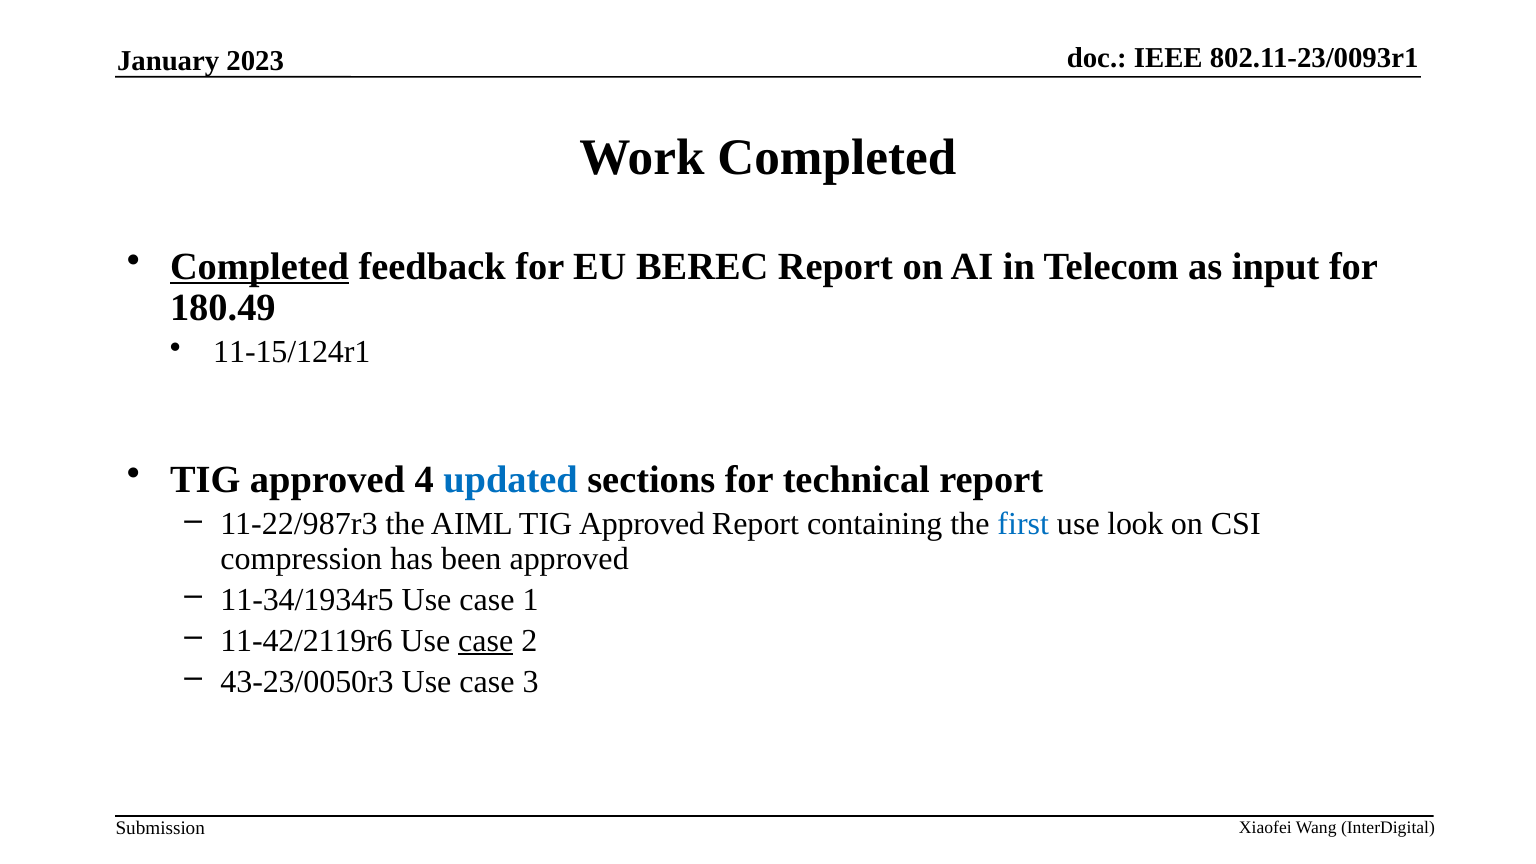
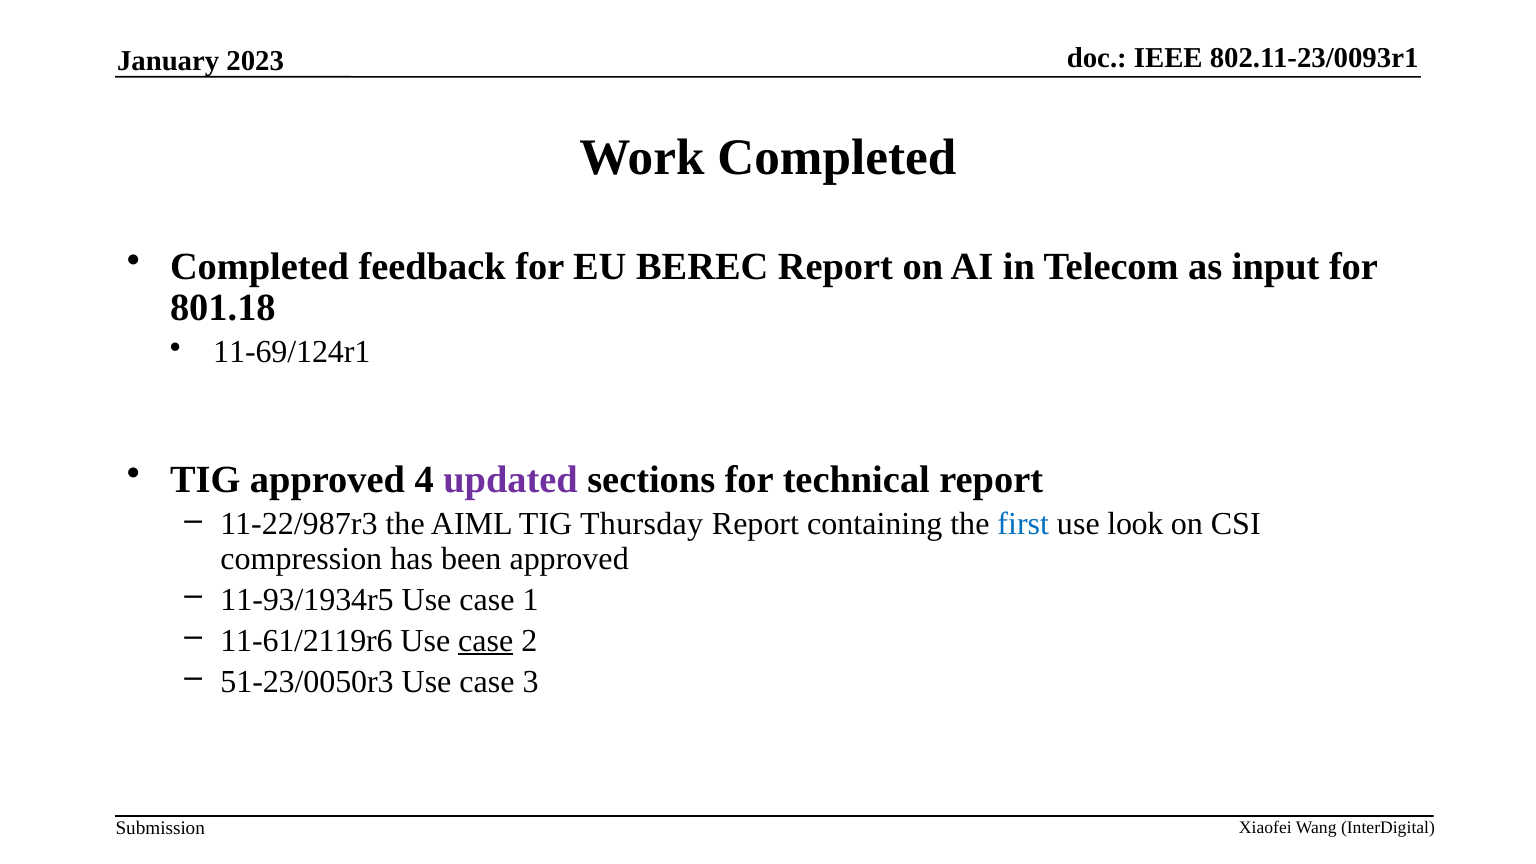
Completed at (260, 266) underline: present -> none
180.49: 180.49 -> 801.18
11-15/124r1: 11-15/124r1 -> 11-69/124r1
updated colour: blue -> purple
AIML TIG Approved: Approved -> Thursday
11-34/1934r5: 11-34/1934r5 -> 11-93/1934r5
11-42/2119r6: 11-42/2119r6 -> 11-61/2119r6
43-23/0050r3: 43-23/0050r3 -> 51-23/0050r3
